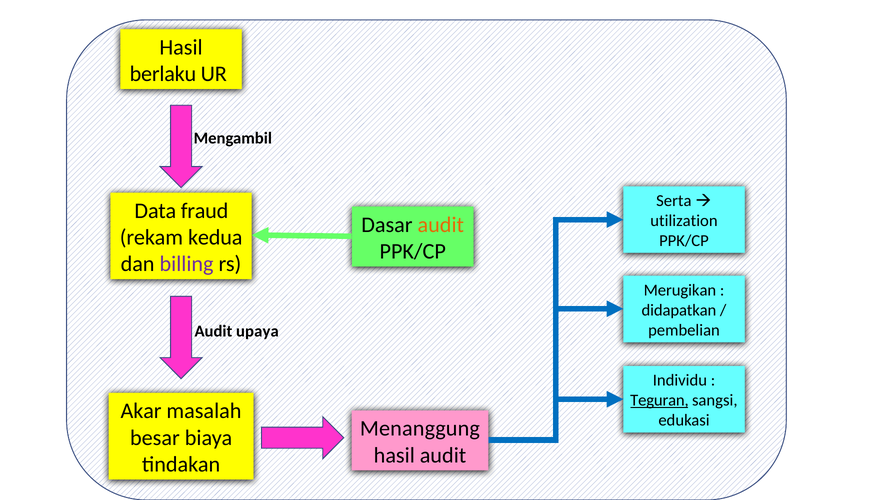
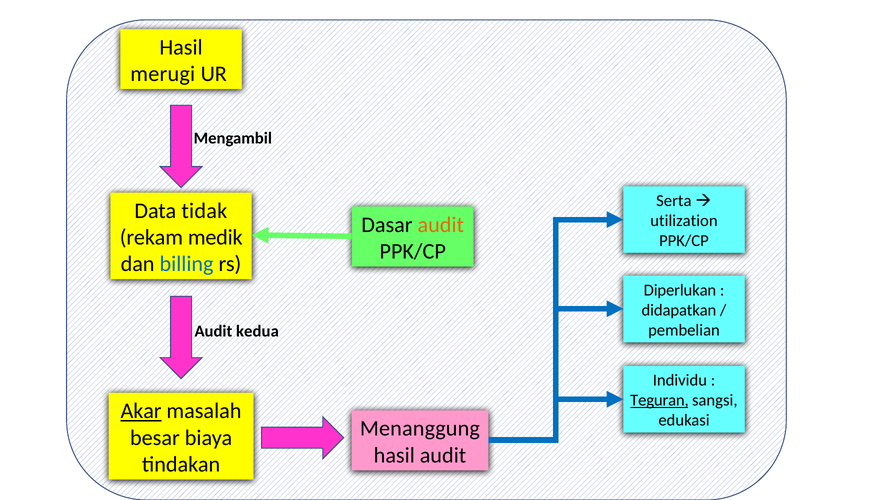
berlaku: berlaku -> merugi
fraud: fraud -> tidak
kedua: kedua -> medik
billing colour: purple -> blue
Merugikan: Merugikan -> Diperlukan
upaya: upaya -> kedua
Akar underline: none -> present
